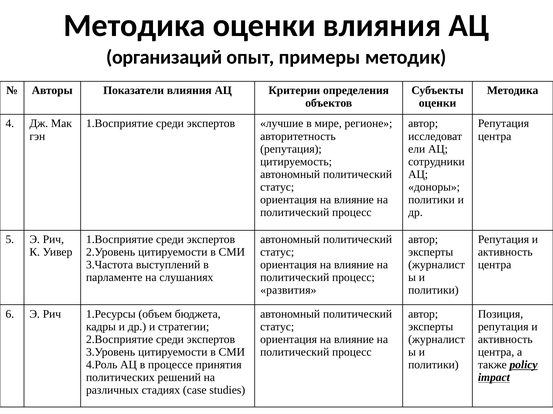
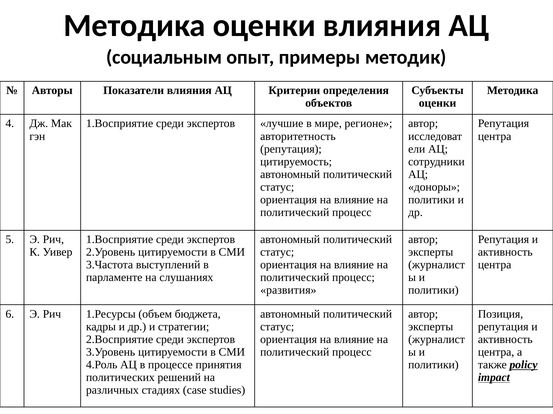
организаций: организаций -> социальным
